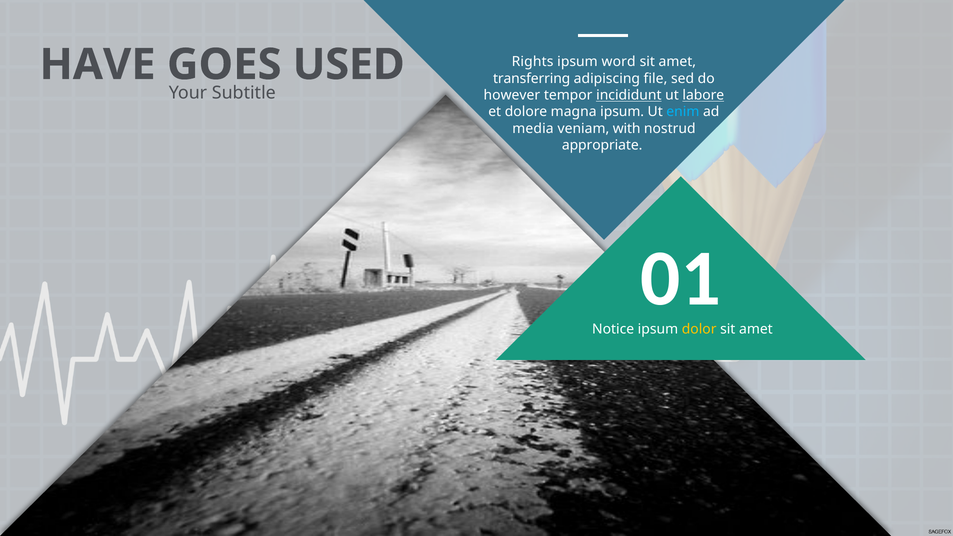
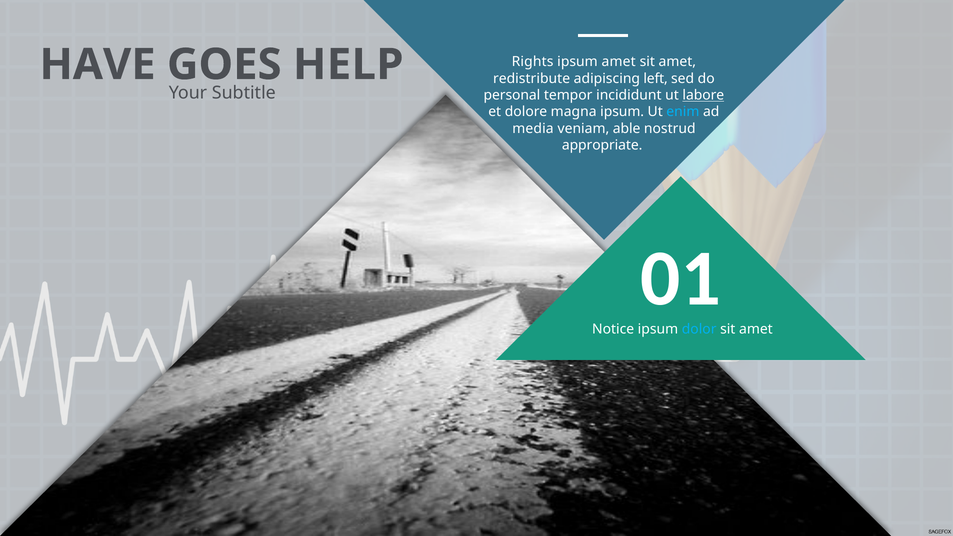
USED: USED -> HELP
ipsum word: word -> amet
transferring: transferring -> redistribute
file: file -> left
however: however -> personal
incididunt underline: present -> none
with: with -> able
dolor colour: yellow -> light blue
